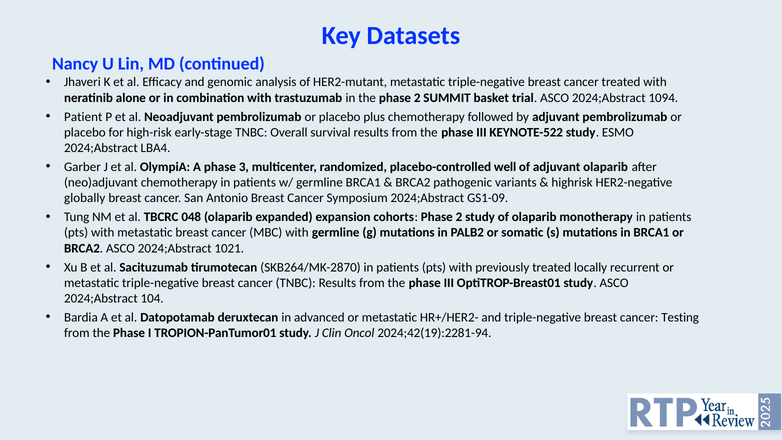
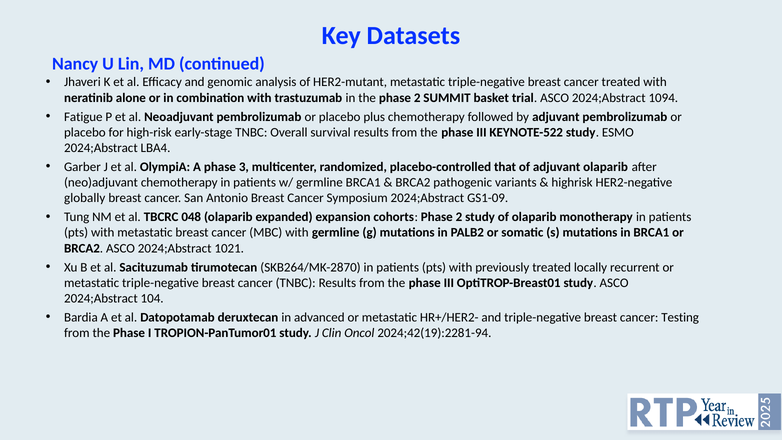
Patient: Patient -> Fatigue
well: well -> that
